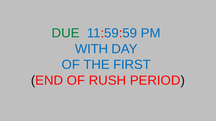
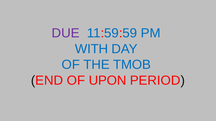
DUE colour: green -> purple
FIRST: FIRST -> TMOB
RUSH: RUSH -> UPON
